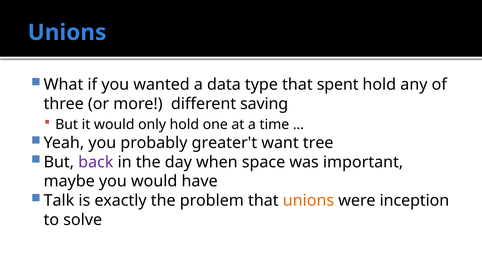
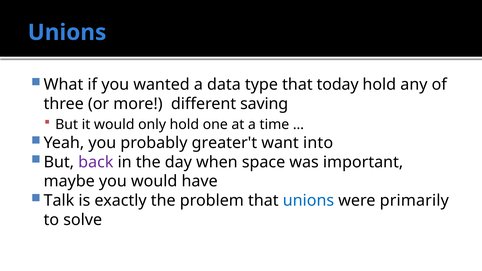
spent: spent -> today
tree: tree -> into
unions at (308, 201) colour: orange -> blue
inception: inception -> primarily
